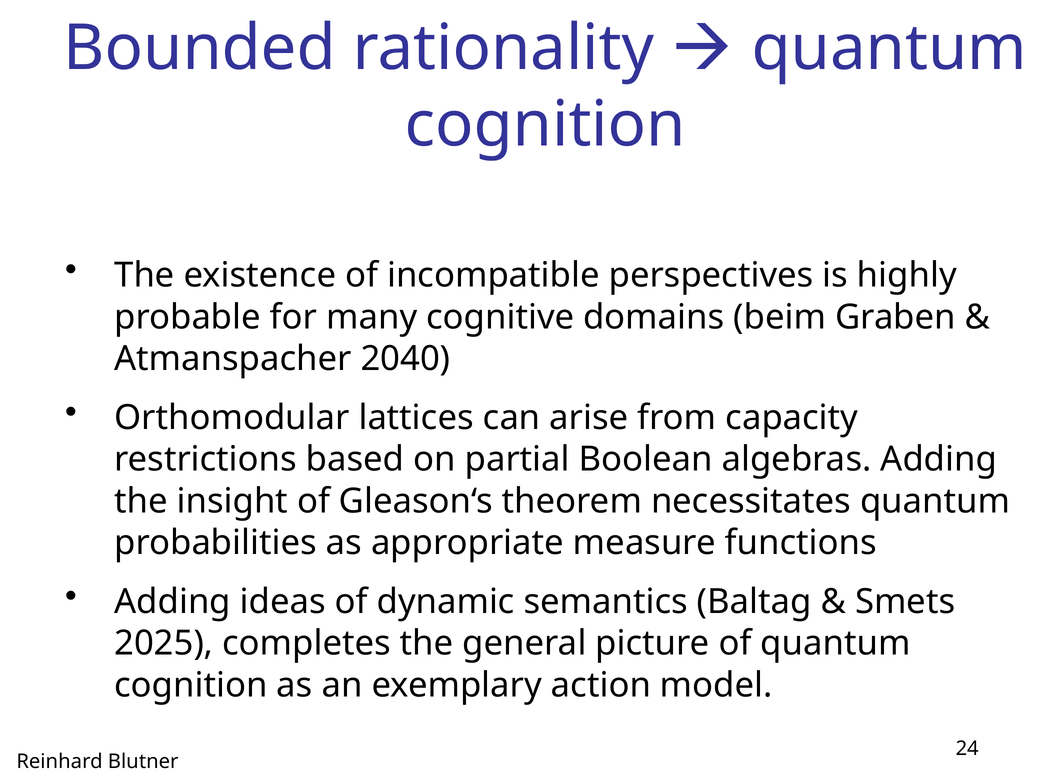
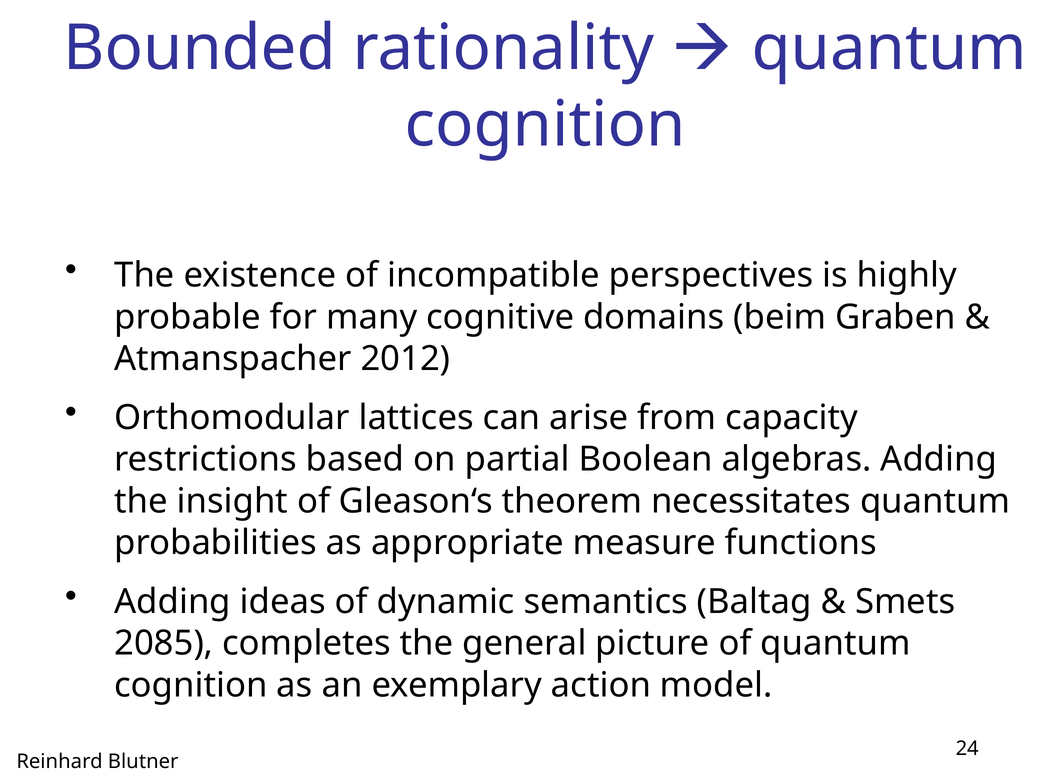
2040: 2040 -> 2012
2025: 2025 -> 2085
